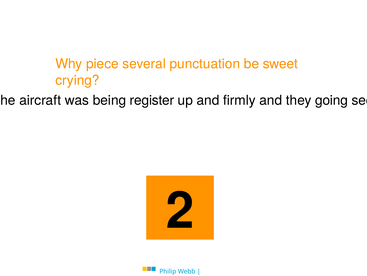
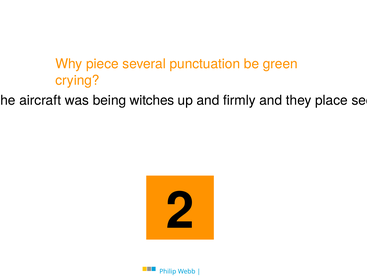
sweet: sweet -> green
register: register -> witches
going: going -> place
